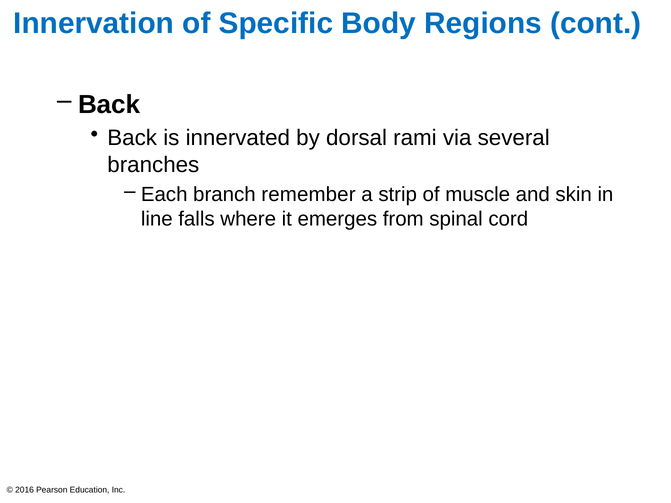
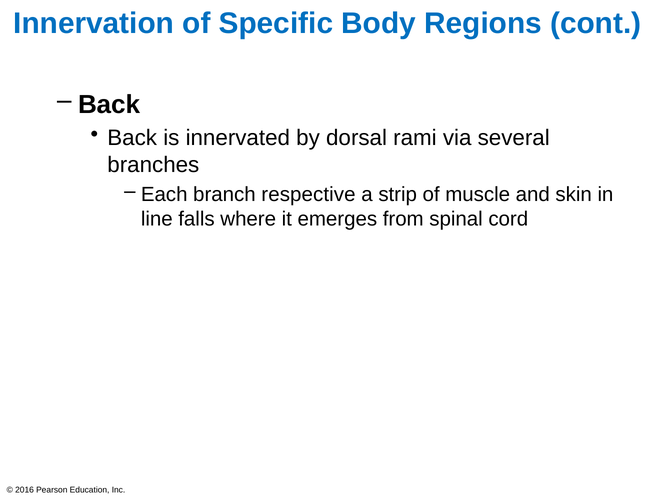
remember: remember -> respective
